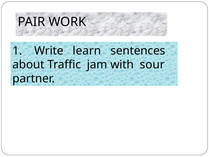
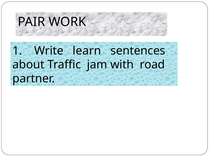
sour: sour -> road
